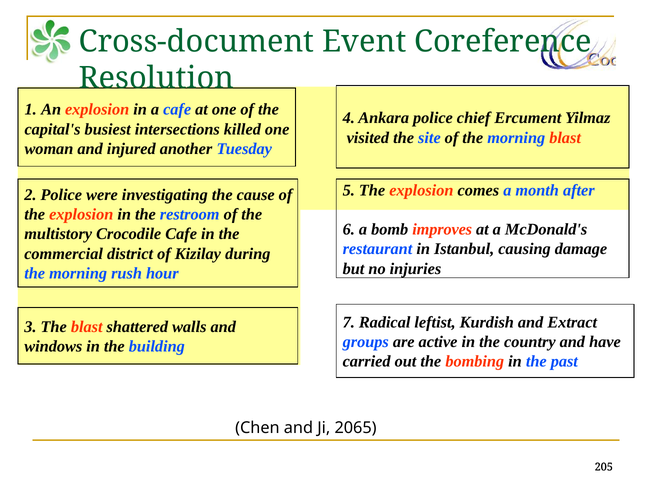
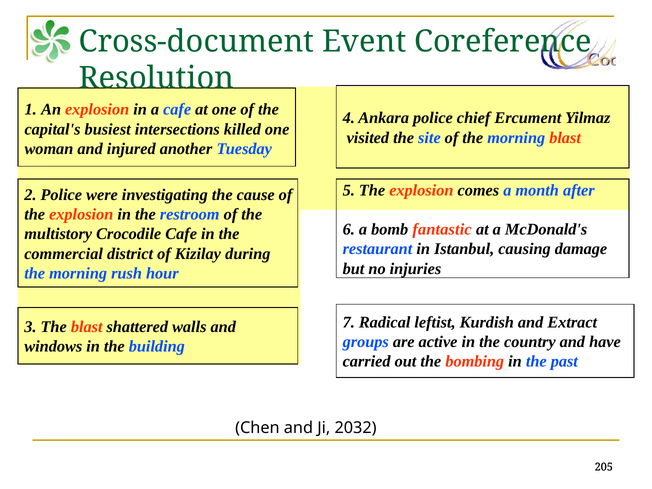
improves: improves -> fantastic
2065: 2065 -> 2032
